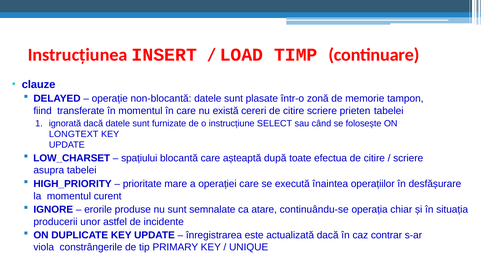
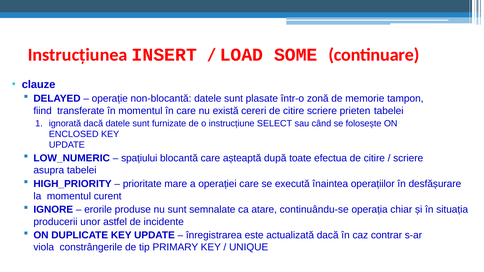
TIMP: TIMP -> SOME
LONGTEXT: LONGTEXT -> ENCLOSED
LOW_CHARSET: LOW_CHARSET -> LOW_NUMERIC
